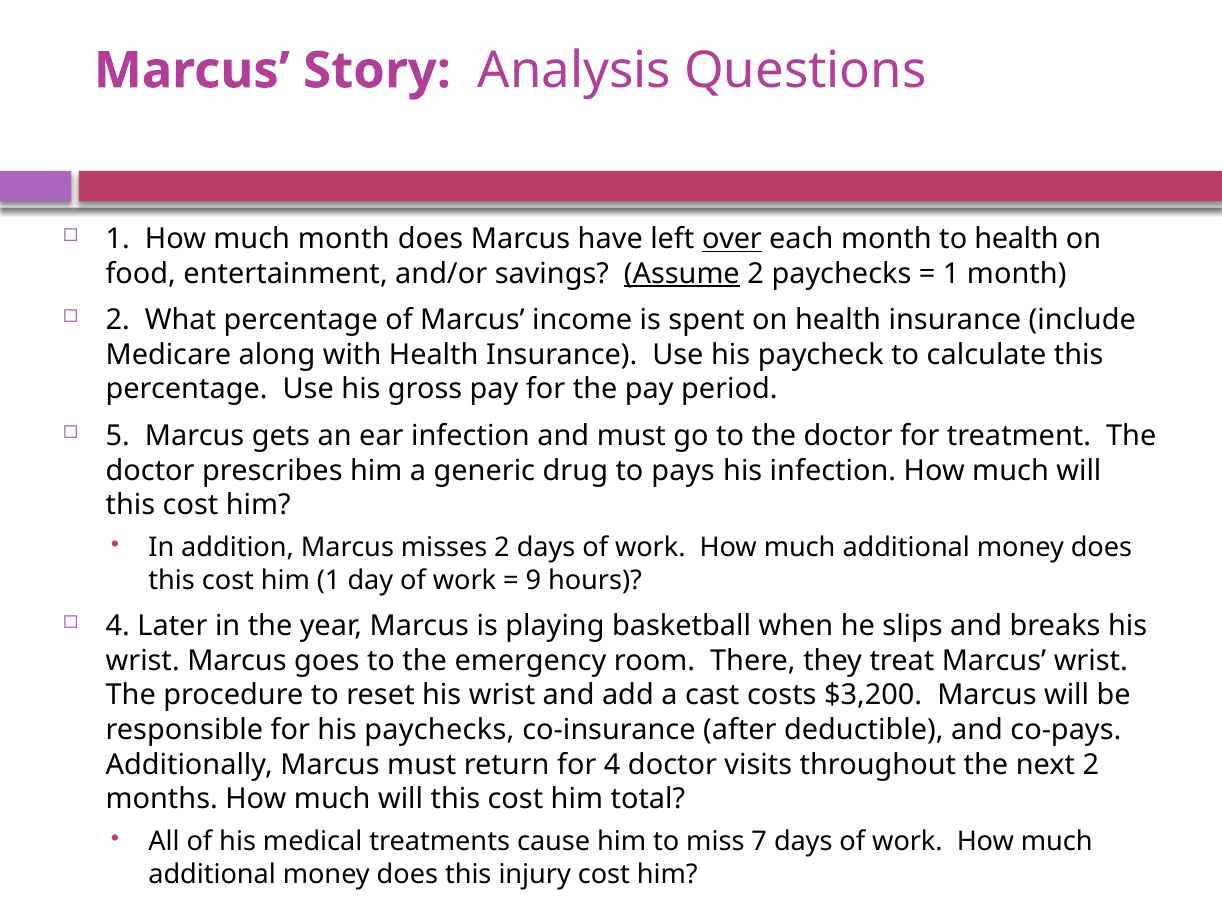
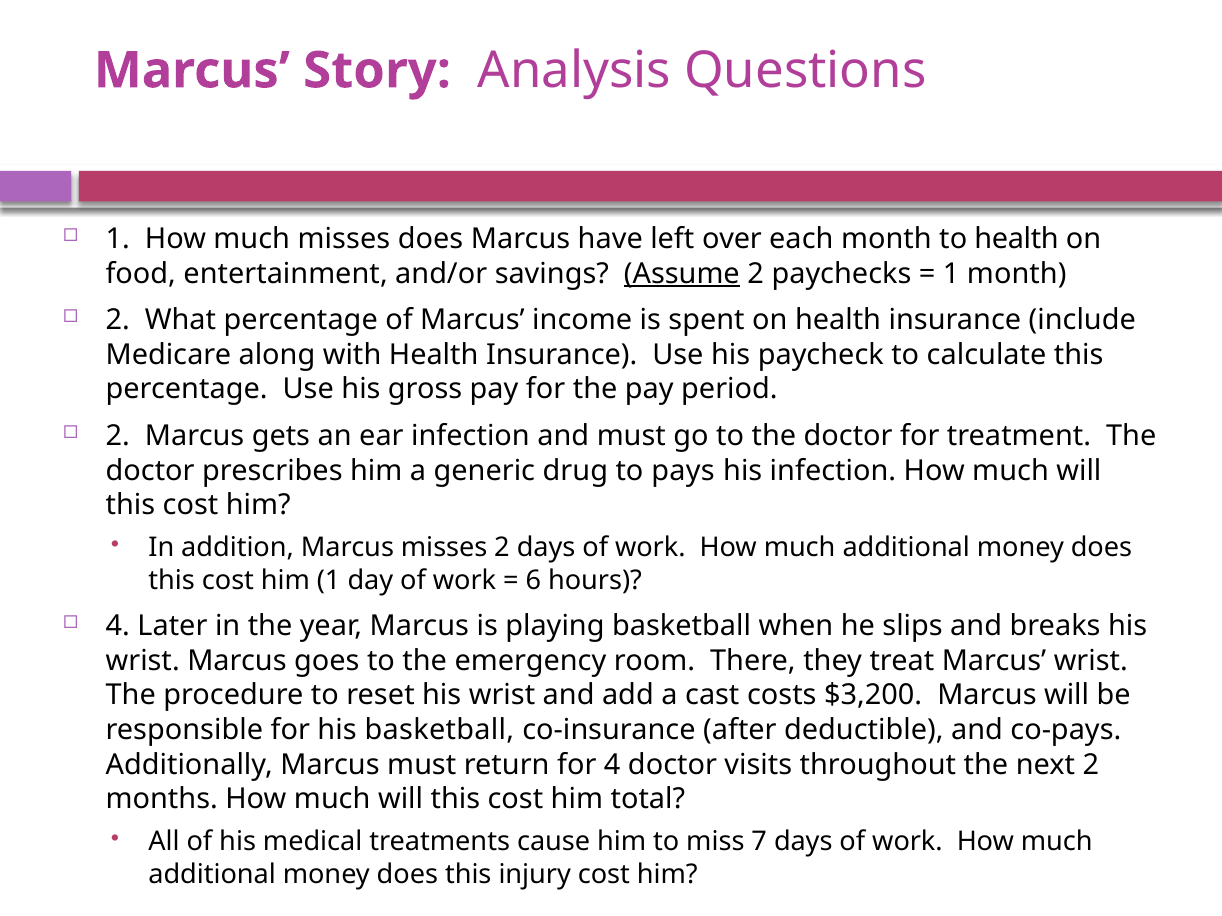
much month: month -> misses
over underline: present -> none
5 at (118, 436): 5 -> 2
9: 9 -> 6
his paychecks: paychecks -> basketball
